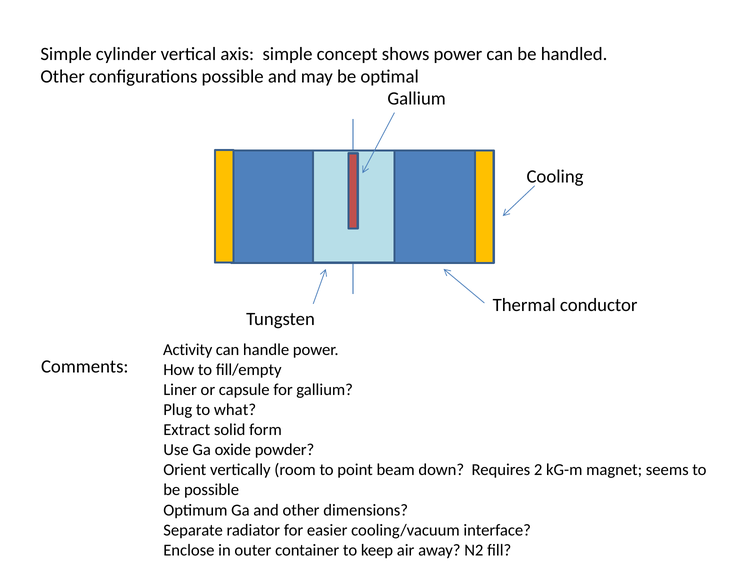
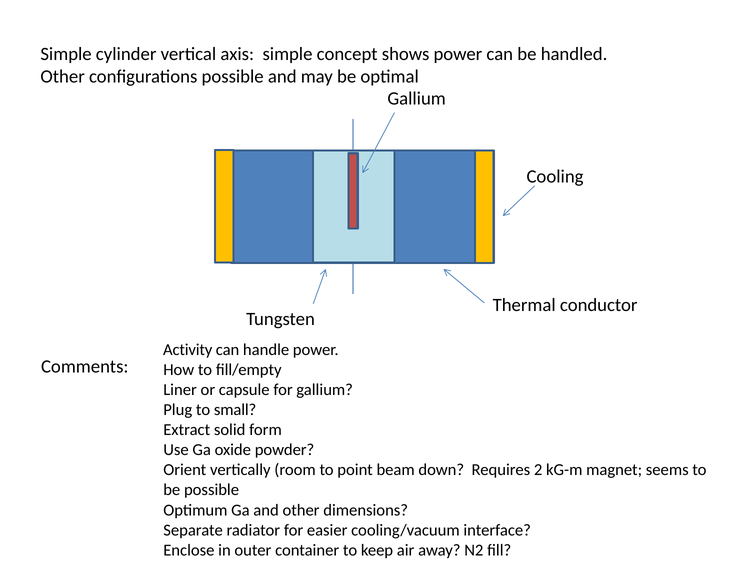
what: what -> small
